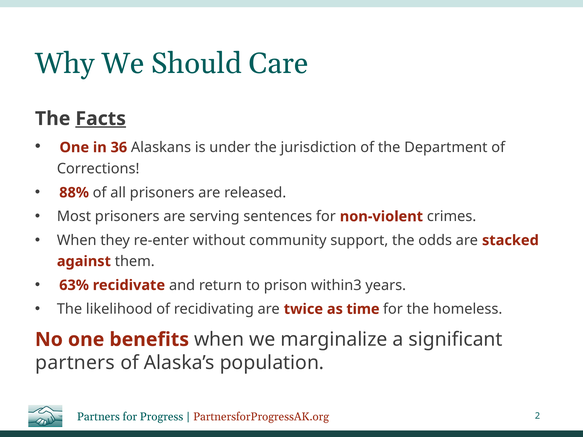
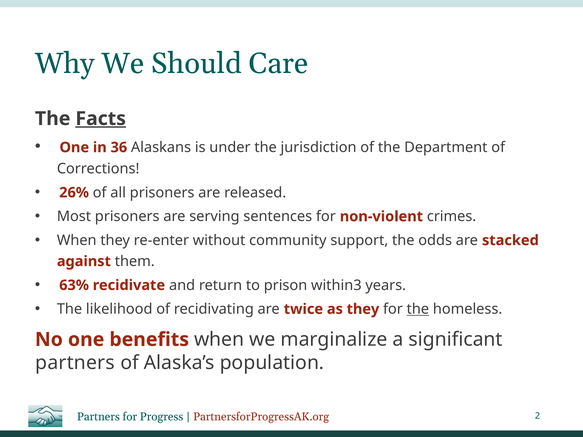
88%: 88% -> 26%
as time: time -> they
the at (418, 309) underline: none -> present
